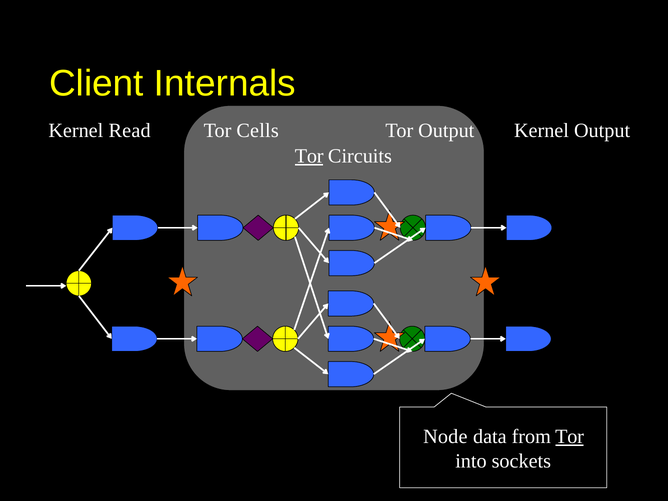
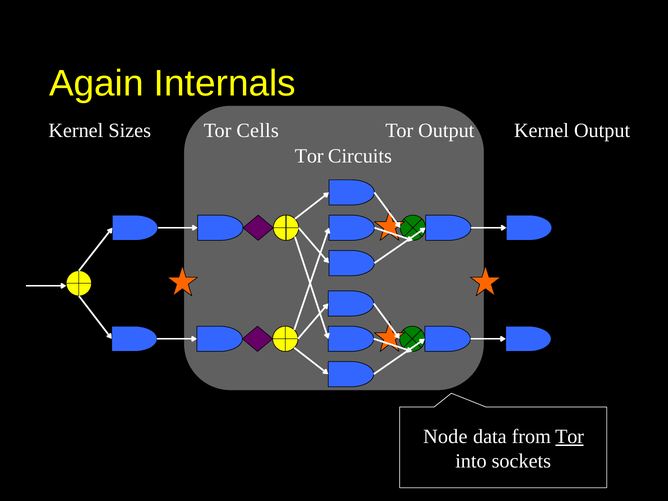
Client: Client -> Again
Read: Read -> Sizes
Tor at (309, 156) underline: present -> none
